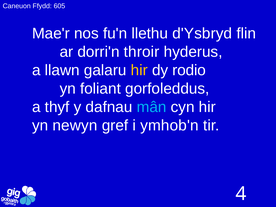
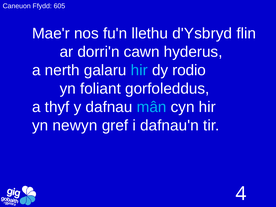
throir: throir -> cawn
llawn: llawn -> nerth
hir at (139, 70) colour: yellow -> light blue
ymhob'n: ymhob'n -> dafnau'n
